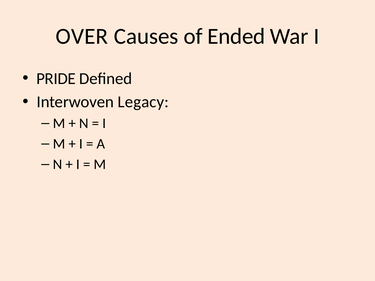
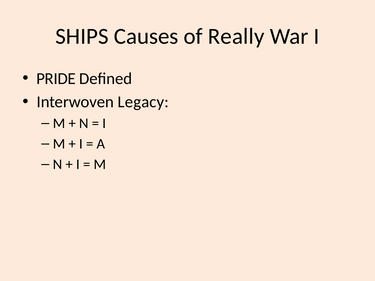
OVER: OVER -> SHIPS
Ended: Ended -> Really
